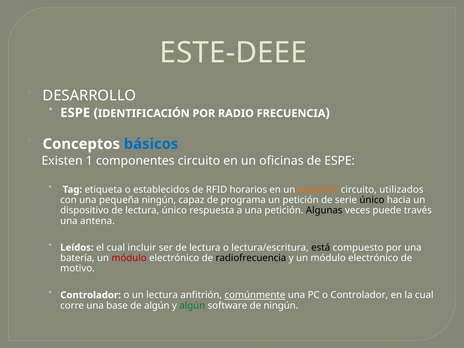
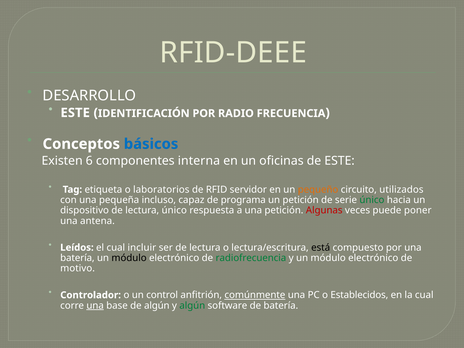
ESTE-DEEE: ESTE-DEEE -> RFID-DEEE
ESPE at (75, 113): ESPE -> ESTE
1: 1 -> 6
componentes circuito: circuito -> interna
de ESPE: ESPE -> ESTE
establecidos: establecidos -> laboratorios
horarios: horarios -> servidor
pequeña ningún: ningún -> incluso
único at (372, 200) colour: black -> green
Algunas colour: black -> red
través: través -> poner
módulo at (129, 258) colour: red -> black
radiofrecuencia colour: black -> green
un lectura: lectura -> control
o Controlador: Controlador -> Establecidos
una at (95, 306) underline: none -> present
de ningún: ningún -> batería
